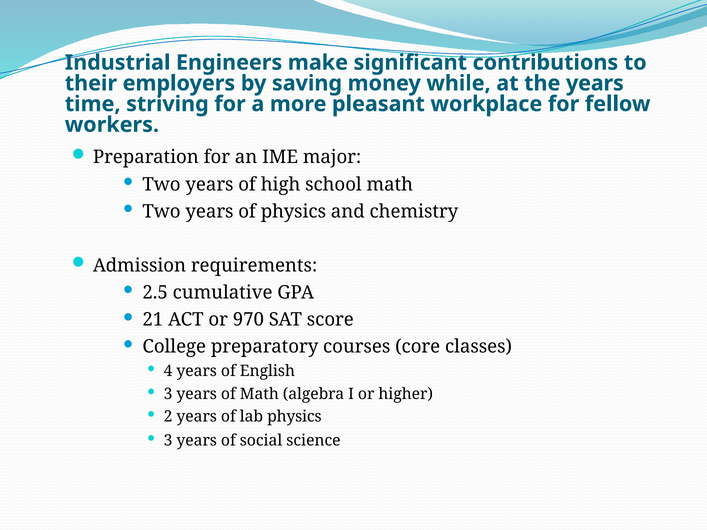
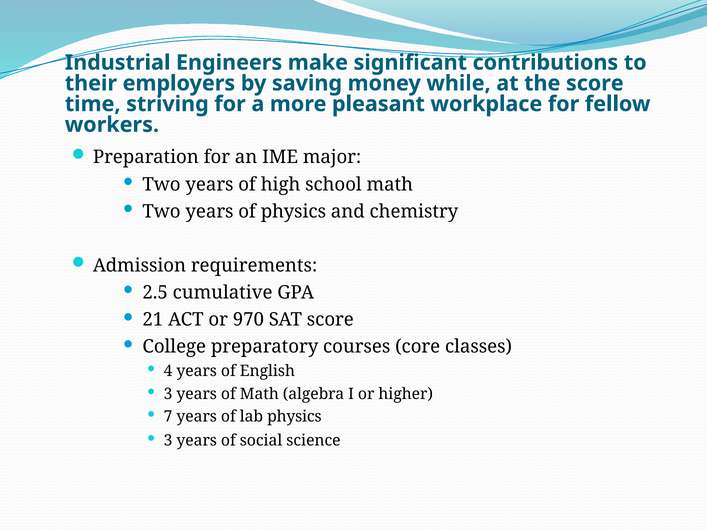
the years: years -> score
2: 2 -> 7
